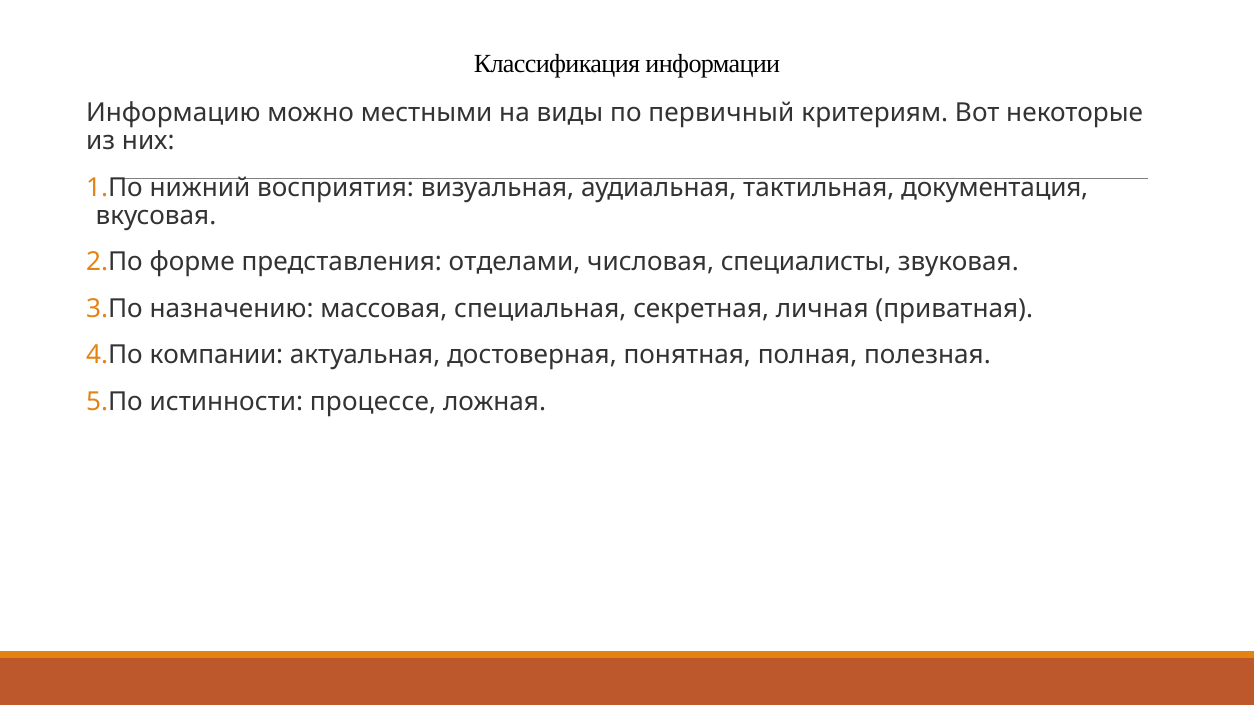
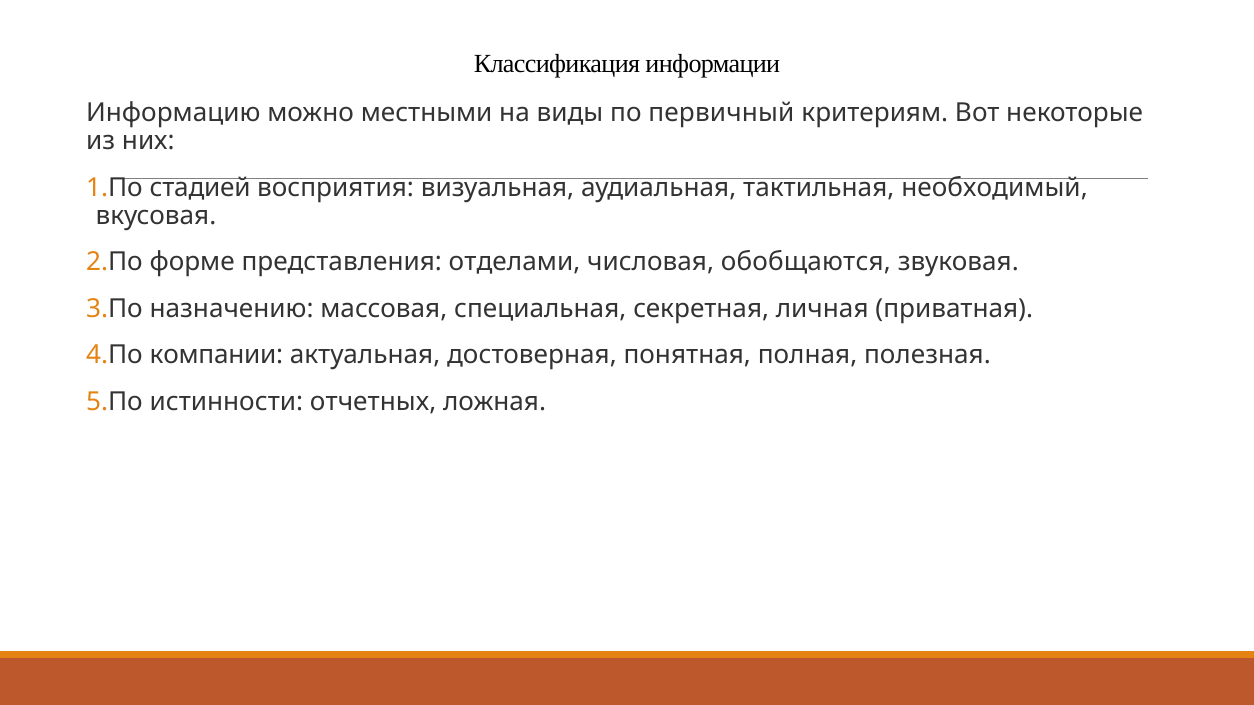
нижний: нижний -> стадией
документация: документация -> необходимый
специалисты: специалисты -> обобщаются
процессе: процессе -> отчетных
